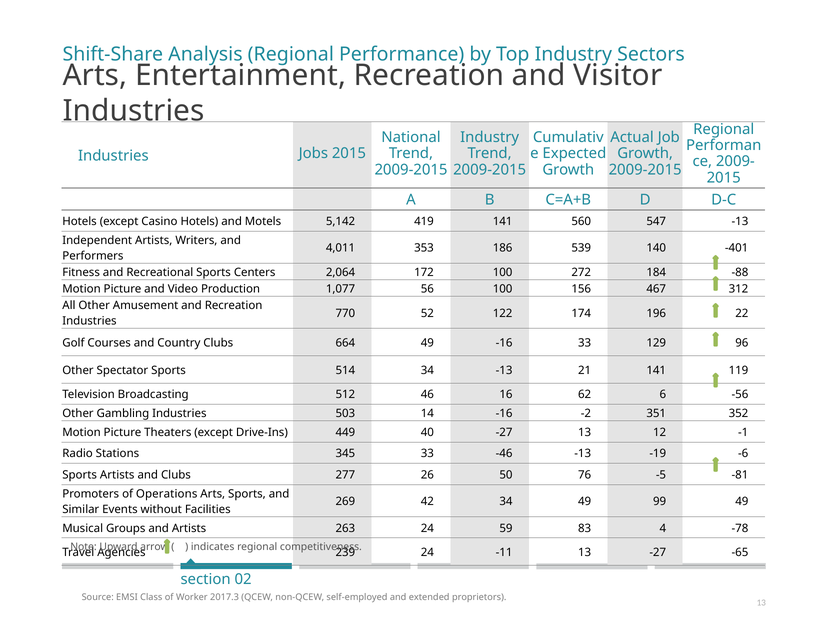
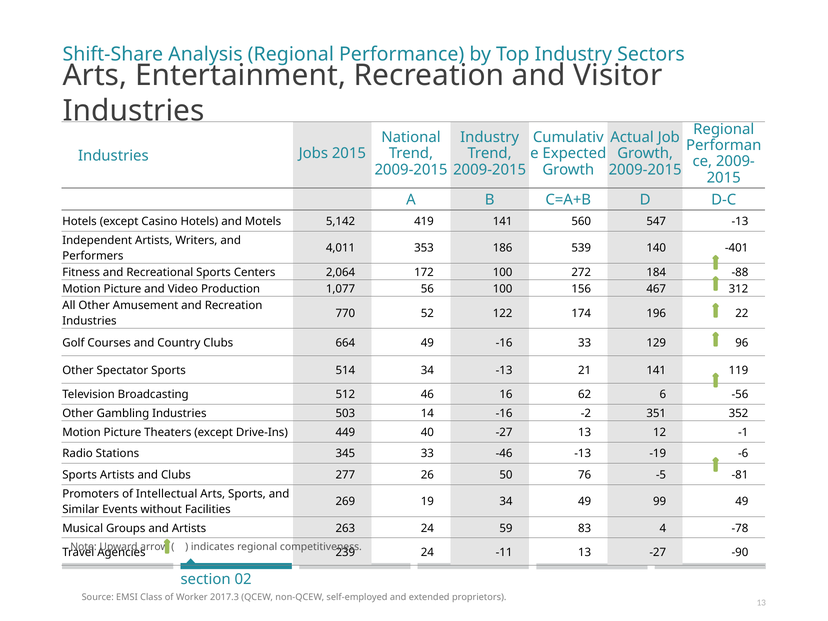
Operations: Operations -> Intellectual
42: 42 -> 19
-65: -65 -> -90
